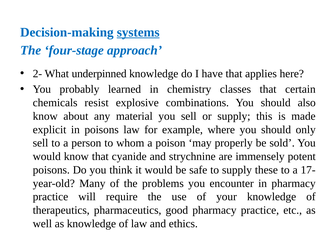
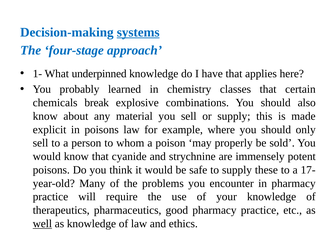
2-: 2- -> 1-
resist: resist -> break
well underline: none -> present
